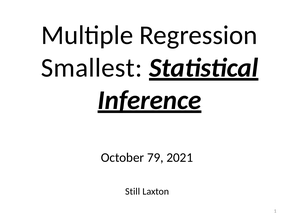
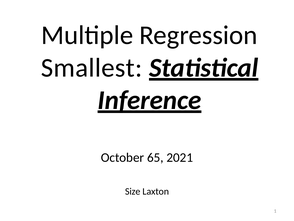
79: 79 -> 65
Still: Still -> Size
